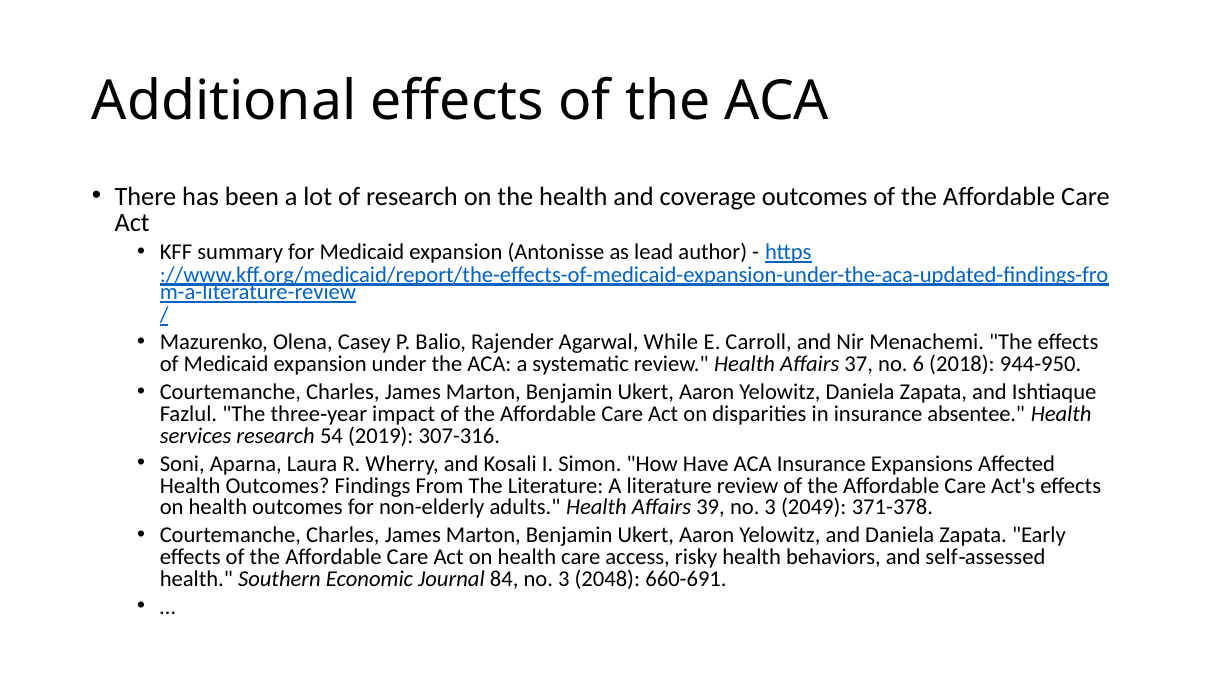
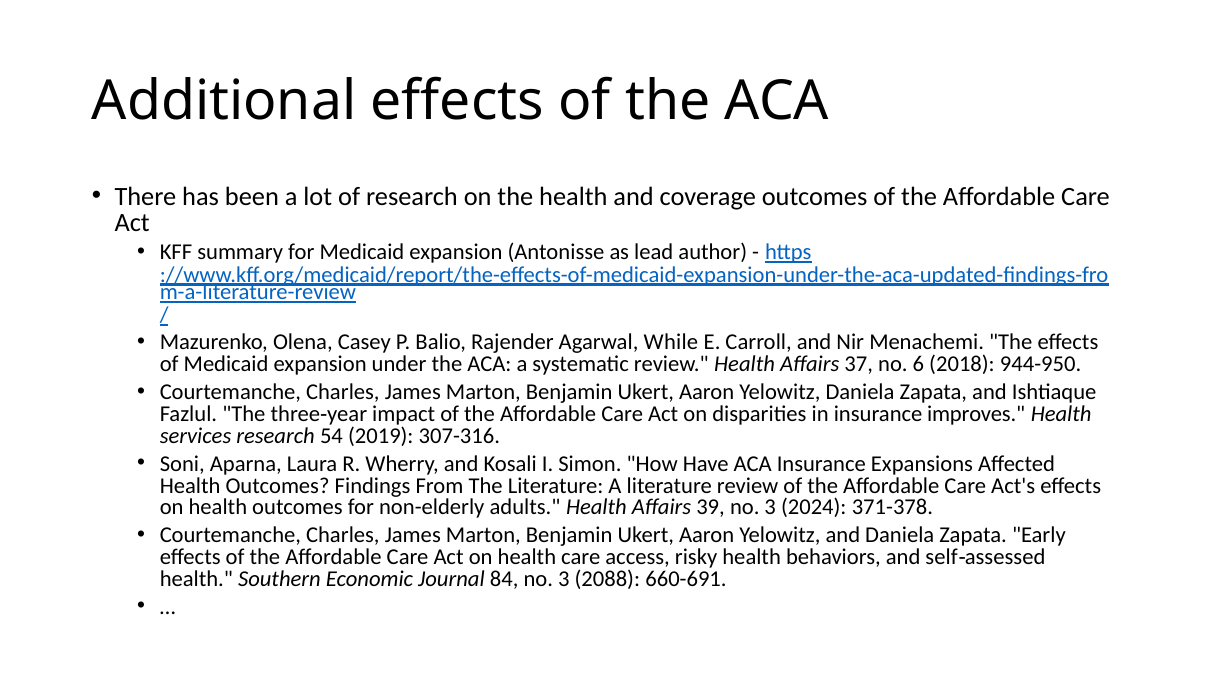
absentee: absentee -> improves
2049: 2049 -> 2024
2048: 2048 -> 2088
